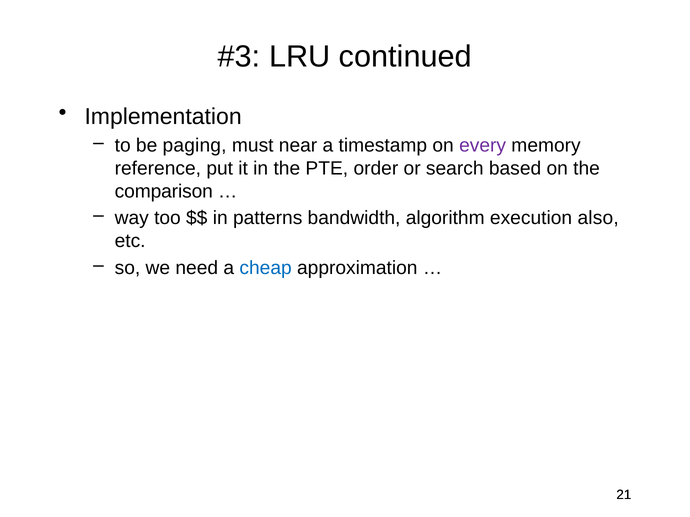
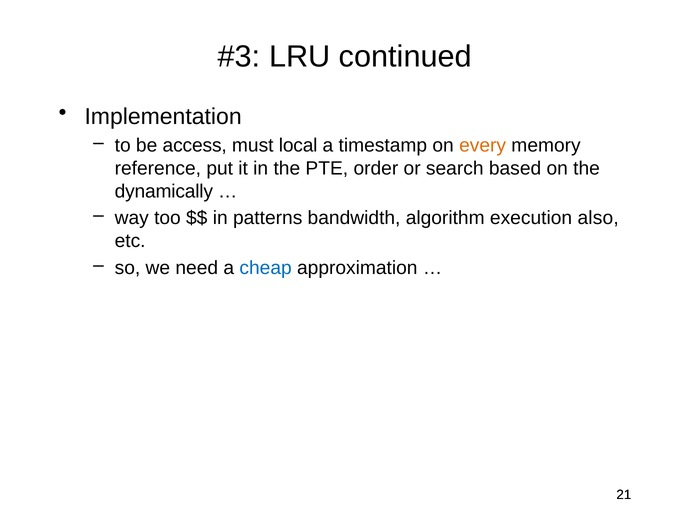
paging: paging -> access
near: near -> local
every colour: purple -> orange
comparison: comparison -> dynamically
